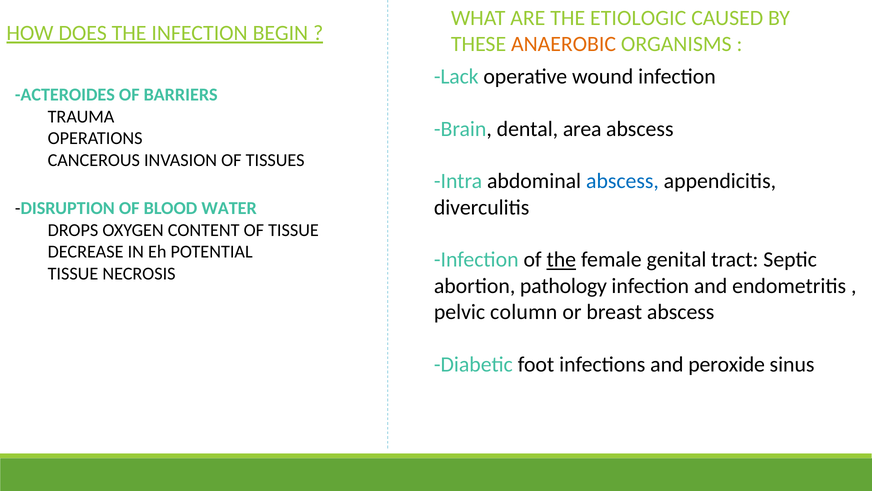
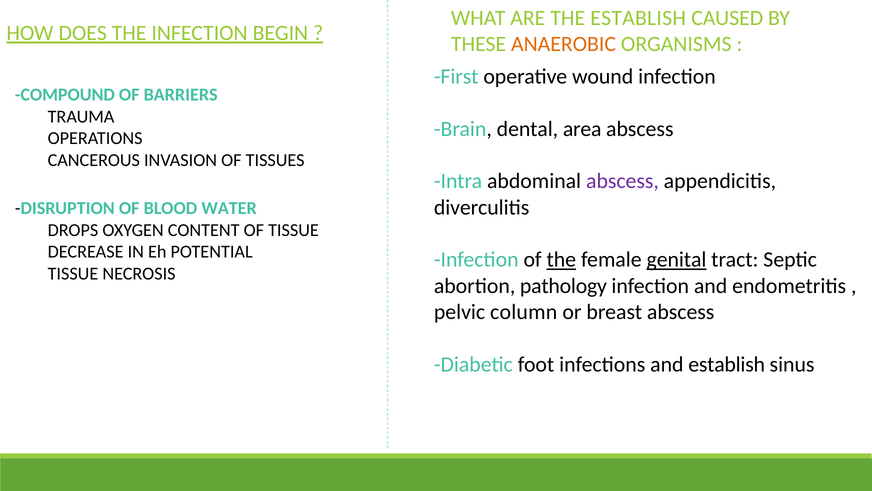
THE ETIOLOGIC: ETIOLOGIC -> ESTABLISH
Lack: Lack -> First
ACTEROIDES: ACTEROIDES -> COMPOUND
abscess at (622, 181) colour: blue -> purple
genital underline: none -> present
and peroxide: peroxide -> establish
